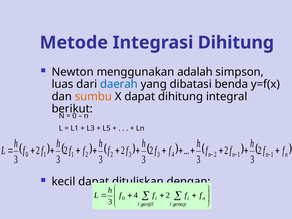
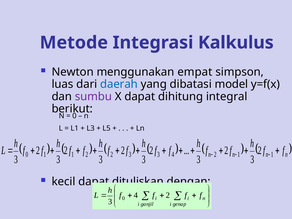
Integrasi Dihitung: Dihitung -> Kalkulus
adalah: adalah -> empat
benda: benda -> model
sumbu colour: orange -> purple
